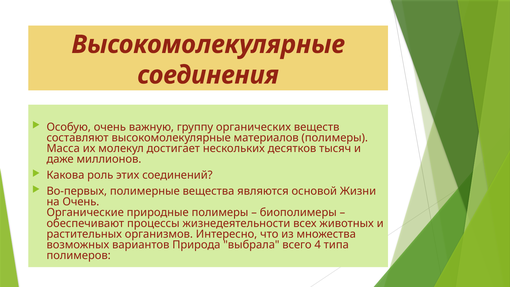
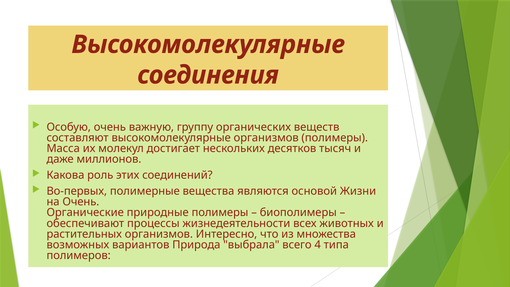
высокомолекулярные материалов: материалов -> организмов
